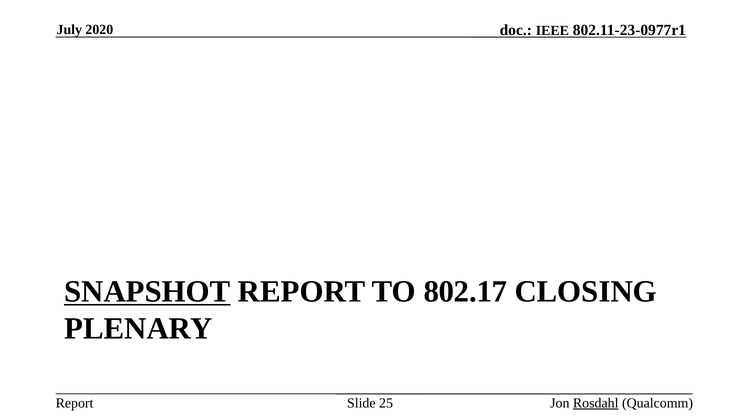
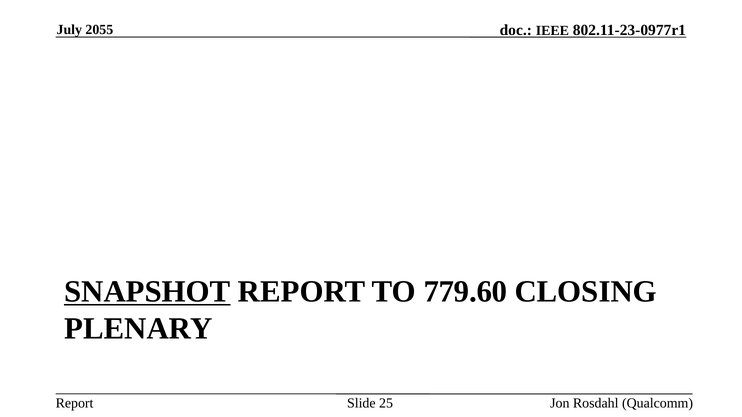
2020: 2020 -> 2055
802.17: 802.17 -> 779.60
Rosdahl underline: present -> none
